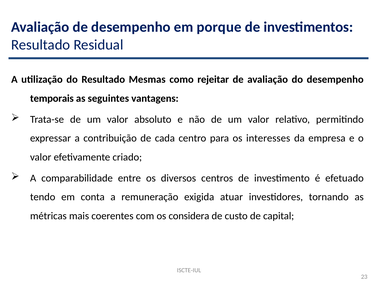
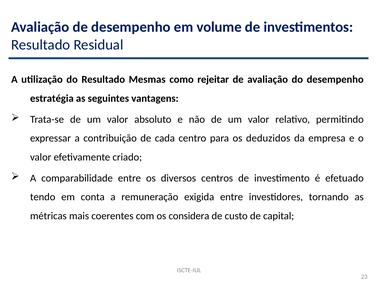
porque: porque -> volume
temporais: temporais -> estratégia
interesses: interesses -> deduzidos
exigida atuar: atuar -> entre
